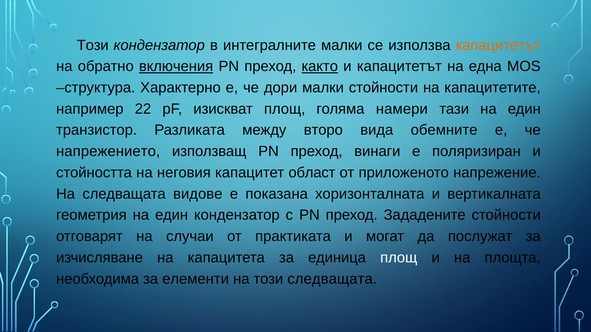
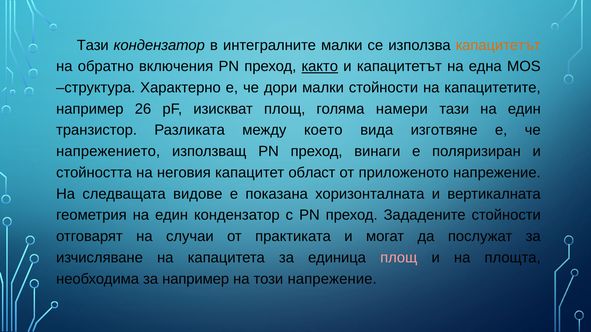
Този at (93, 45): Този -> Тази
включения underline: present -> none
22: 22 -> 26
второ: второ -> което
обемните: обемните -> изготвяне
площ at (399, 258) colour: white -> pink
за елементи: елементи -> например
този следващата: следващата -> напрежение
